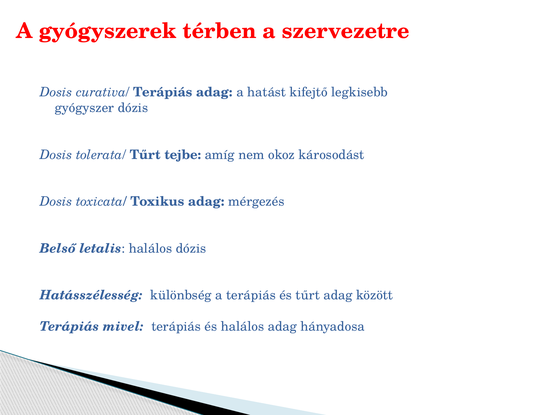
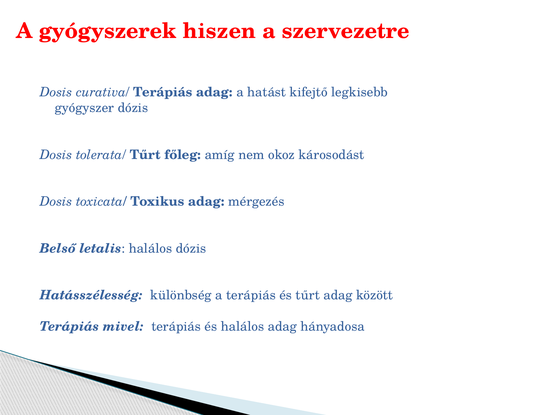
térben: térben -> hiszen
tejbe: tejbe -> főleg
